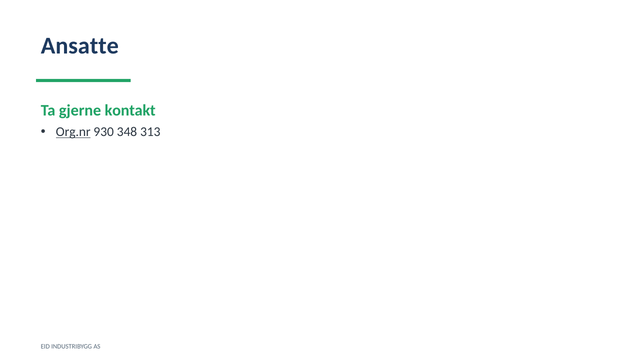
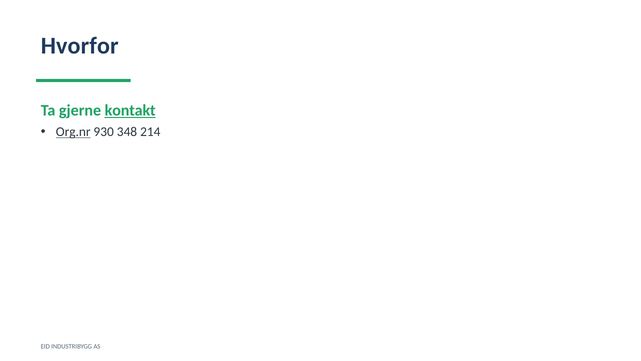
Ansatte: Ansatte -> Hvorfor
kontakt underline: none -> present
313: 313 -> 214
